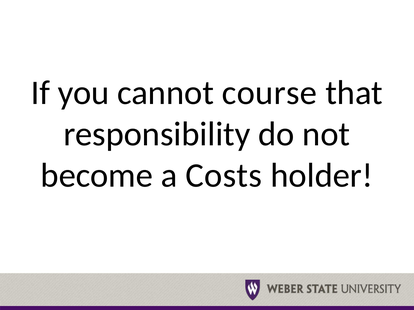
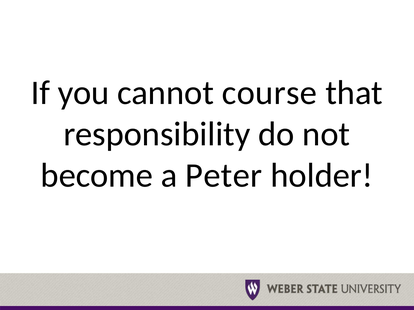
Costs: Costs -> Peter
